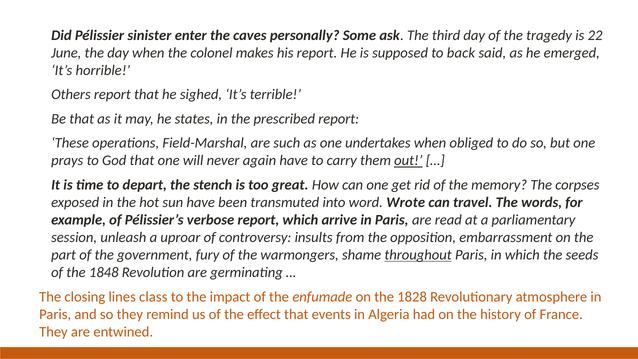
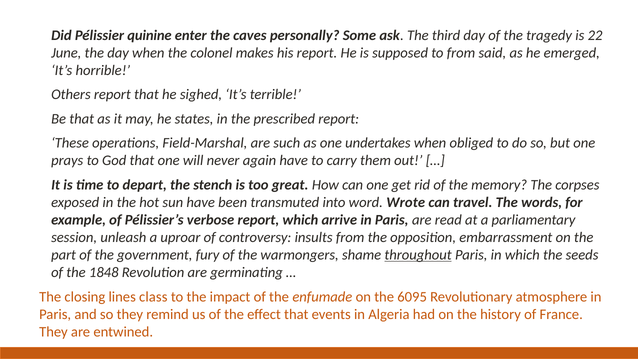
sinister: sinister -> quinine
to back: back -> from
out underline: present -> none
1828: 1828 -> 6095
